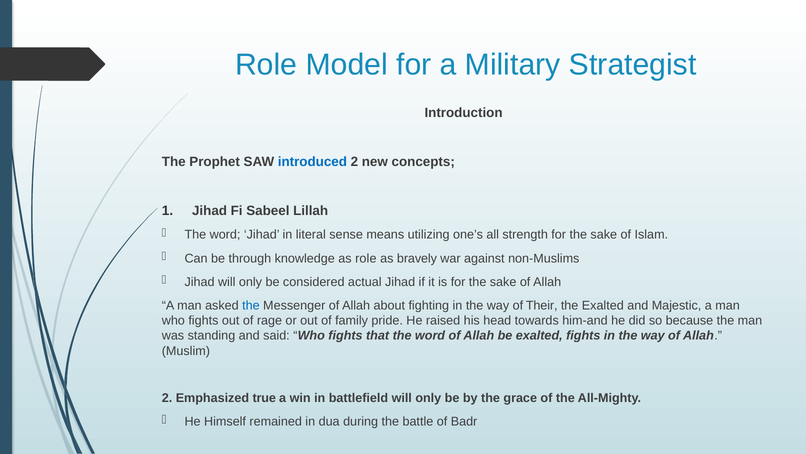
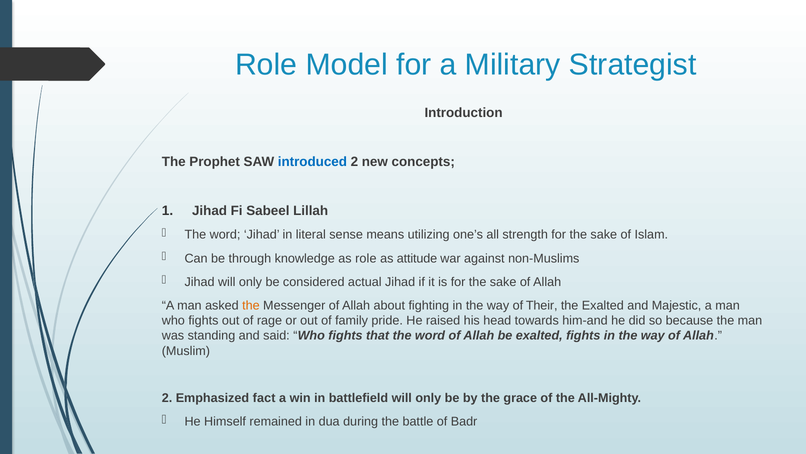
bravely: bravely -> attitude
the at (251, 305) colour: blue -> orange
true: true -> fact
